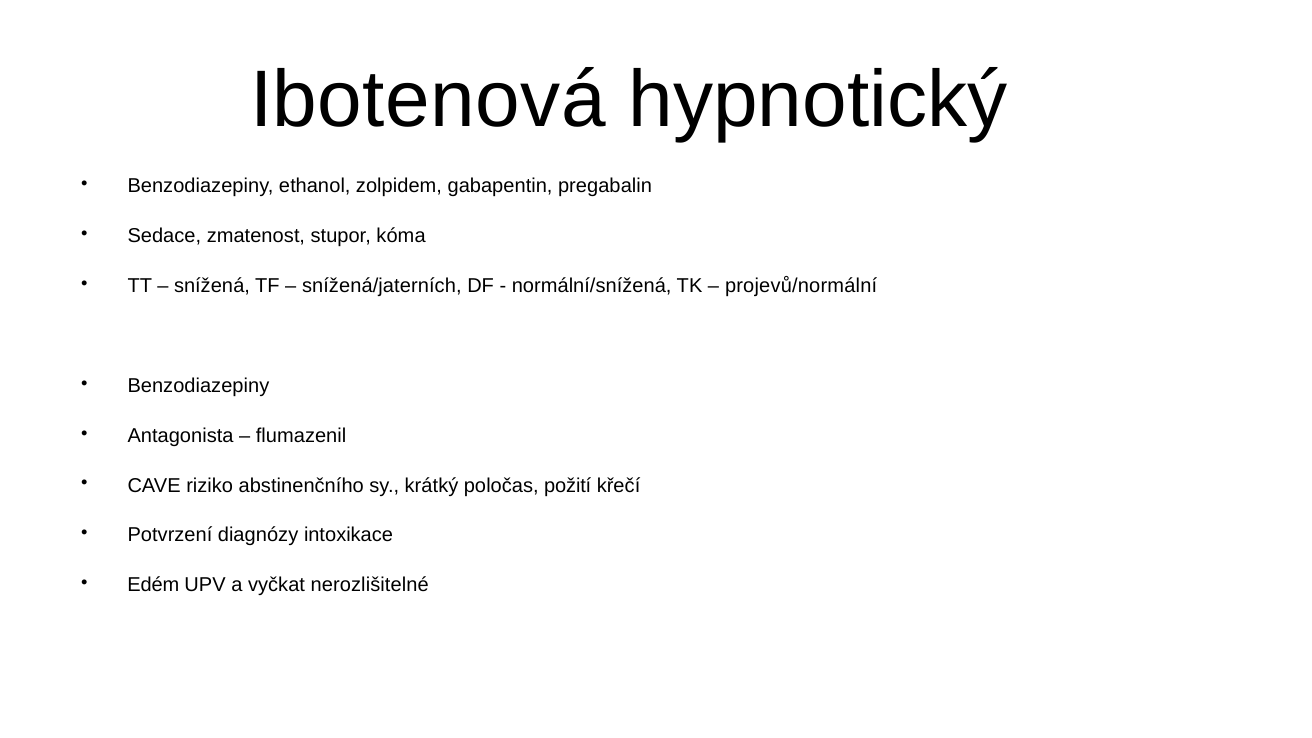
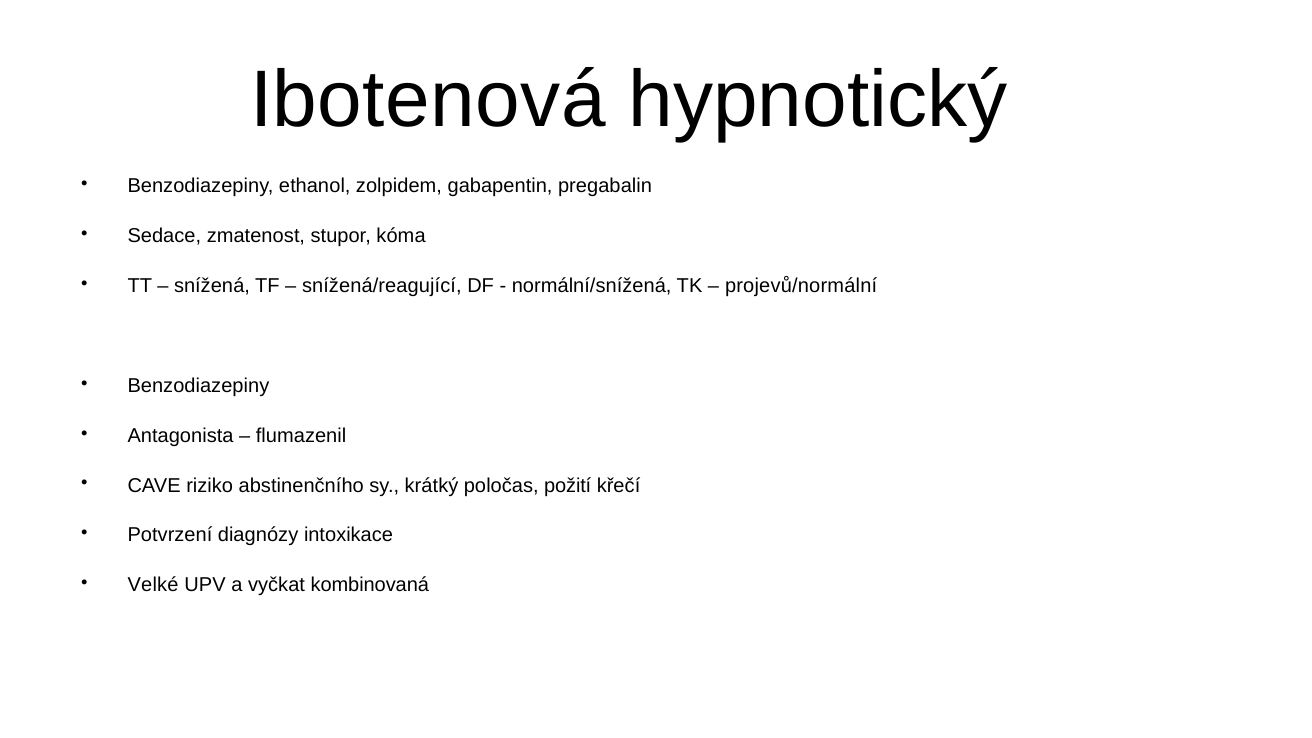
snížená/jaterních: snížená/jaterních -> snížená/reagující
Edém: Edém -> Velké
nerozlišitelné: nerozlišitelné -> kombinovaná
